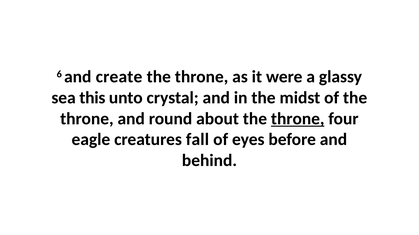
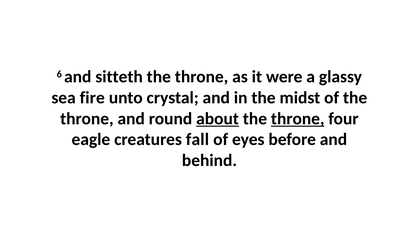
create: create -> sitteth
this: this -> fire
about underline: none -> present
